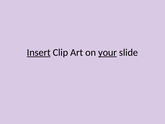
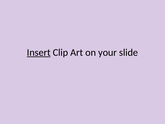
your underline: present -> none
